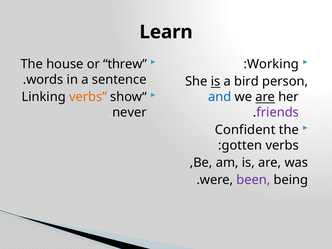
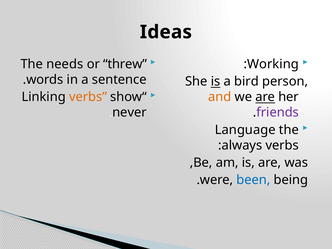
Learn: Learn -> Ideas
house: house -> needs
and colour: blue -> orange
Confident: Confident -> Language
gotten: gotten -> always
been colour: purple -> blue
